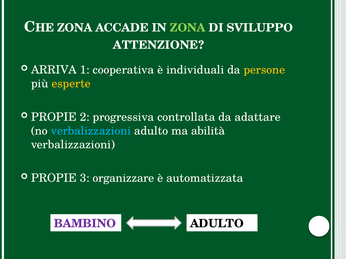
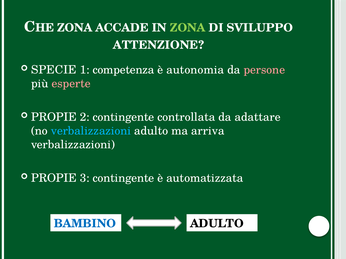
ARRIVA: ARRIVA -> SPECIE
cooperativa: cooperativa -> competenza
individuali: individuali -> autonomia
persone colour: yellow -> pink
esperte colour: yellow -> pink
2 progressiva: progressiva -> contingente
abilità: abilità -> arriva
3 organizzare: organizzare -> contingente
BAMBINO colour: purple -> blue
